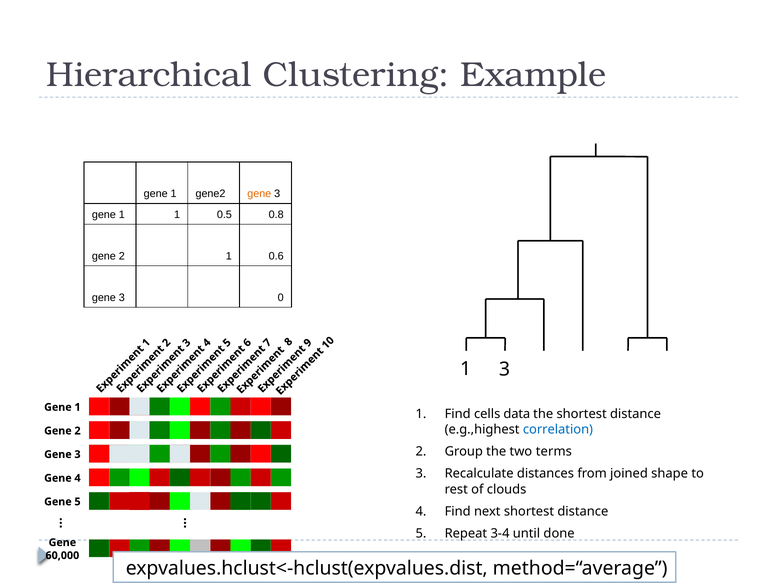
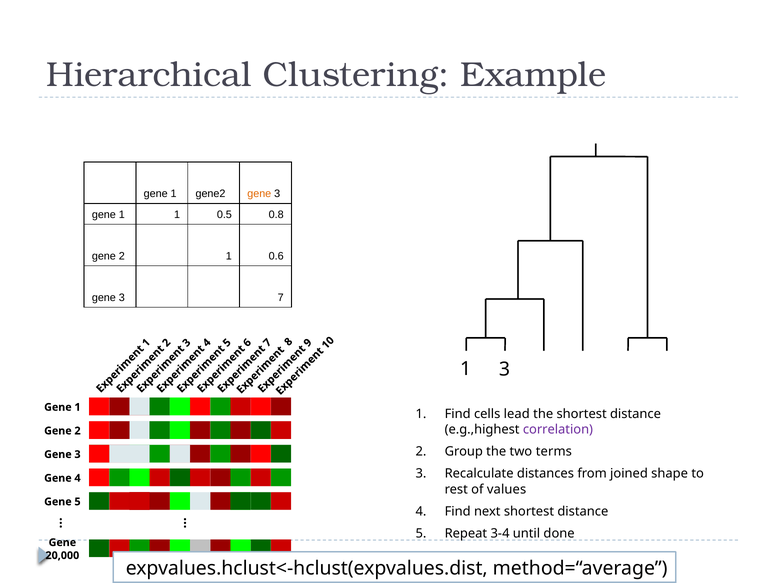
3 0: 0 -> 7
data: data -> lead
correlation colour: blue -> purple
clouds: clouds -> values
60,000: 60,000 -> 20,000
